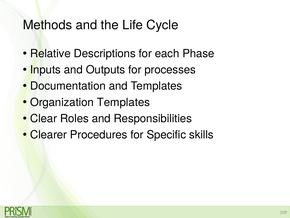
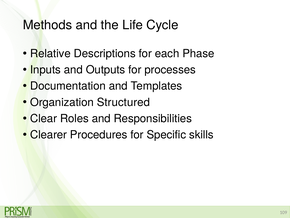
Organization Templates: Templates -> Structured
